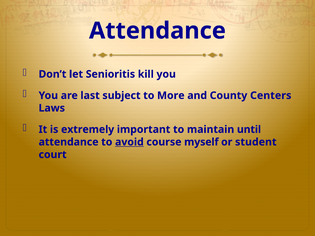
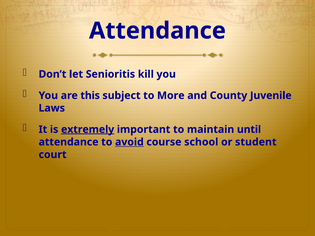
last: last -> this
Centers: Centers -> Juvenile
extremely underline: none -> present
myself: myself -> school
